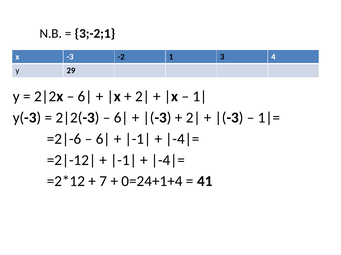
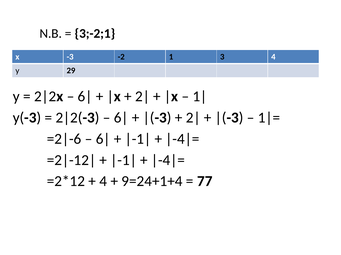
7 at (103, 182): 7 -> 4
0=24+1+4: 0=24+1+4 -> 9=24+1+4
41: 41 -> 77
